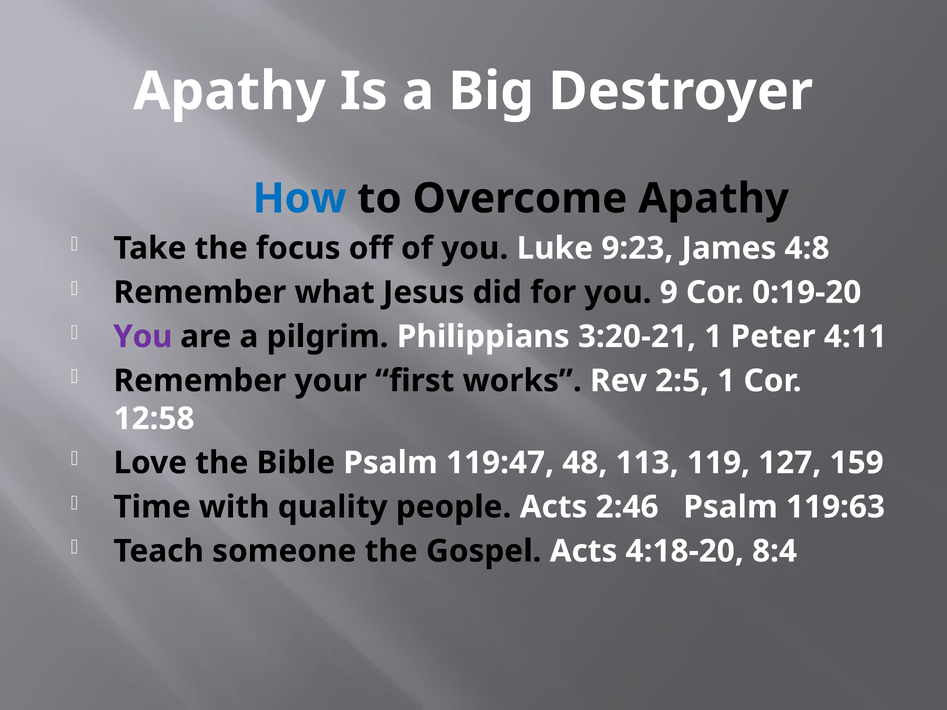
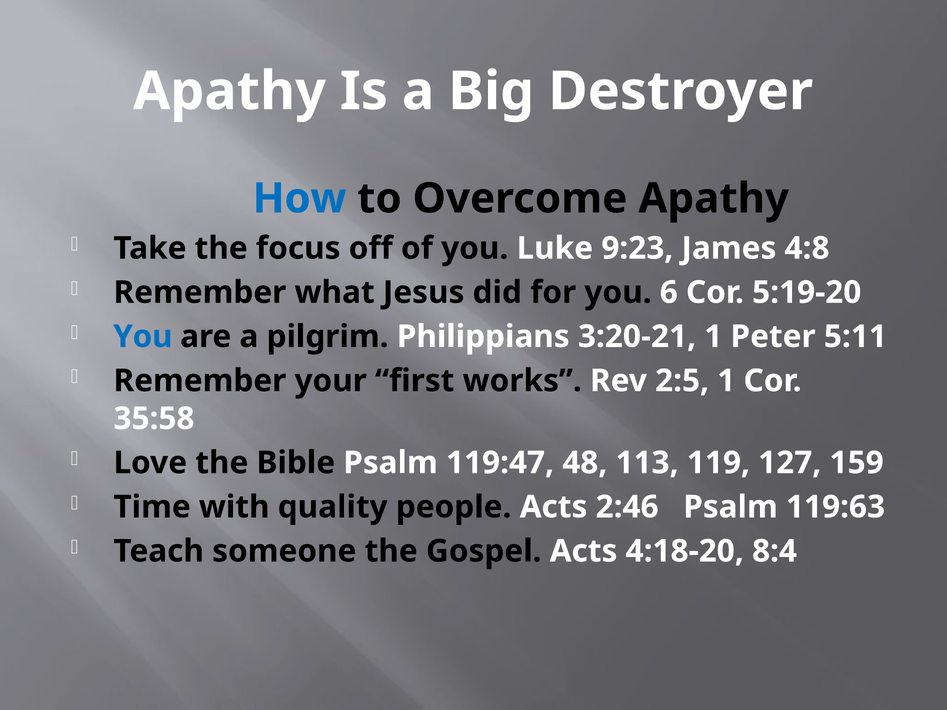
9: 9 -> 6
0:19-20: 0:19-20 -> 5:19-20
You at (143, 337) colour: purple -> blue
4:11: 4:11 -> 5:11
12:58: 12:58 -> 35:58
